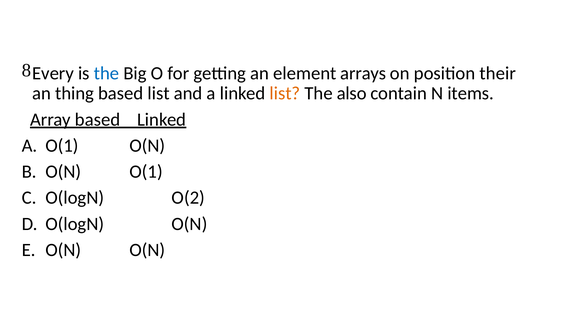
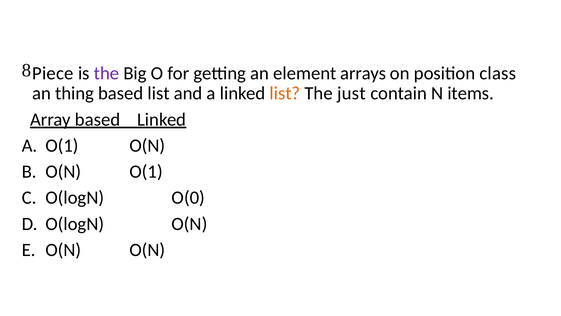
Every: Every -> Piece
the at (107, 73) colour: blue -> purple
their: their -> class
also: also -> just
O(2: O(2 -> O(0
